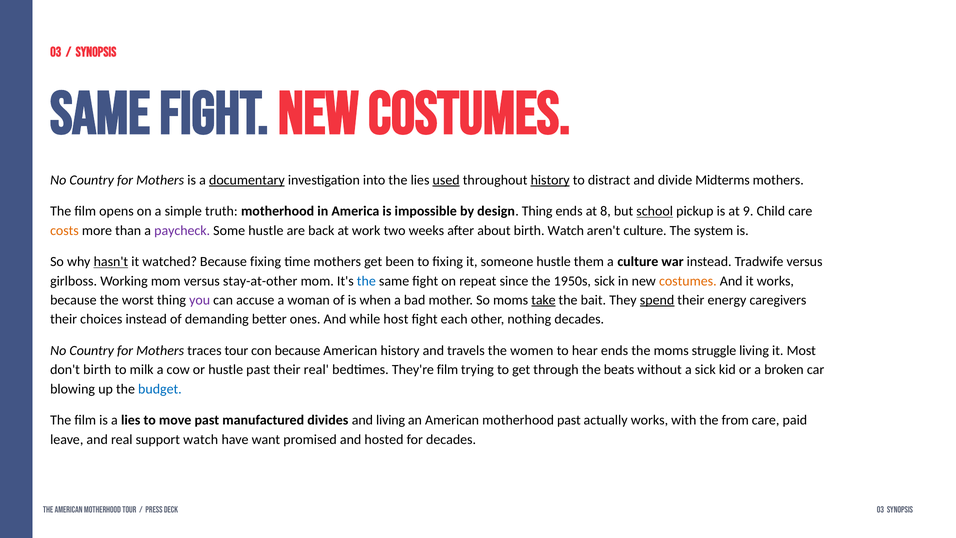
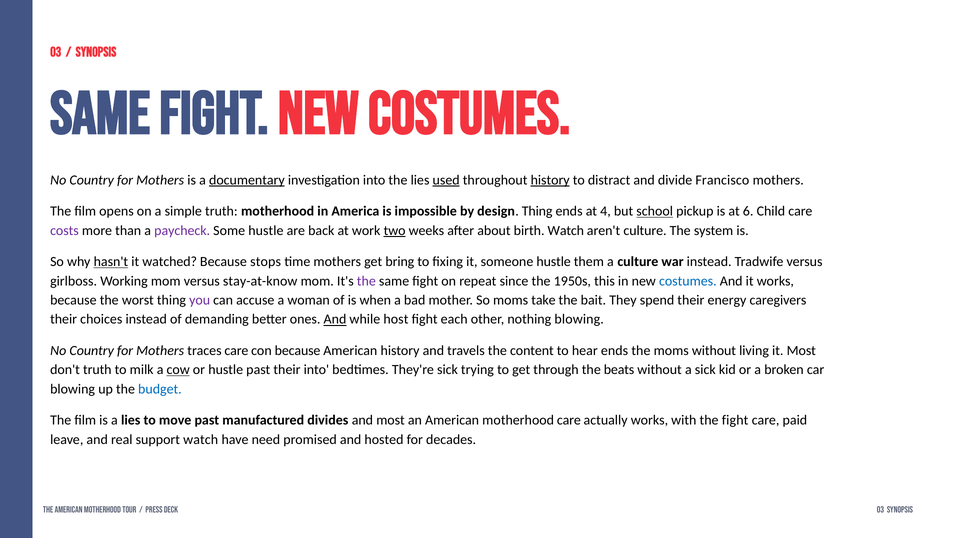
Midterms: Midterms -> Francisco
8: 8 -> 4
9: 9 -> 6
costs colour: orange -> purple
two underline: none -> present
Because fixing: fixing -> stops
been: been -> bring
stay-at-other: stay-at-other -> stay-at-know
the at (366, 281) colour: blue -> purple
1950s sick: sick -> this
costumes at (688, 281) colour: orange -> blue
take underline: present -> none
spend underline: present -> none
And at (335, 319) underline: none -> present
nothing decades: decades -> blowing
traces tour: tour -> care
women: women -> content
moms struggle: struggle -> without
don't birth: birth -> truth
cow underline: none -> present
their real: real -> into
They're film: film -> sick
and living: living -> most
motherhood past: past -> care
the from: from -> fight
want: want -> need
